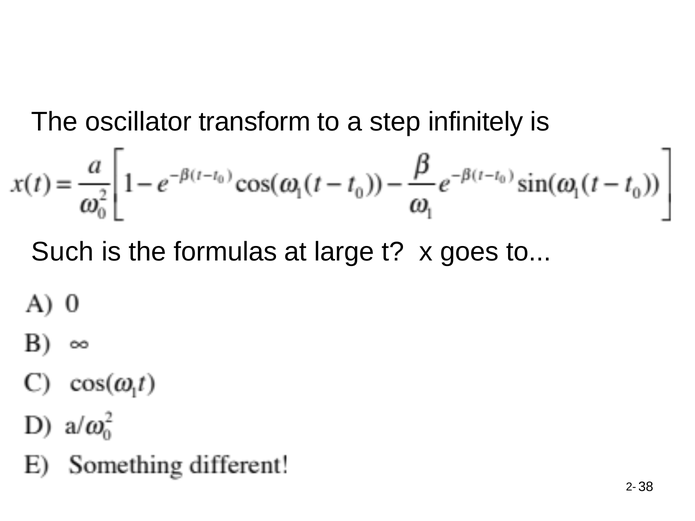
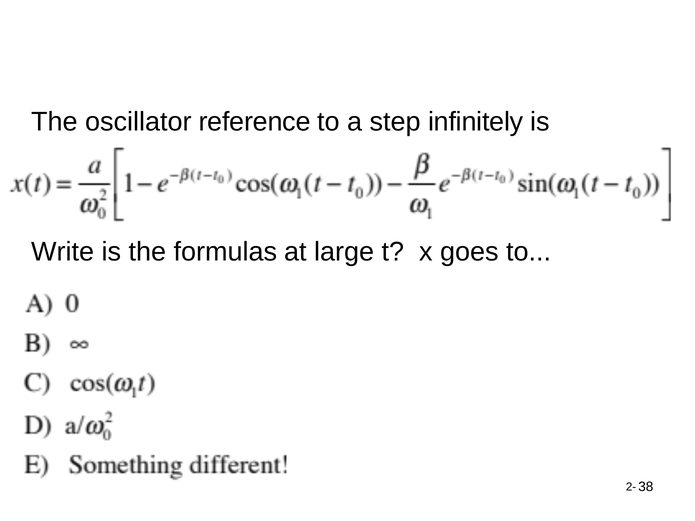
transform: transform -> reference
Such: Such -> Write
